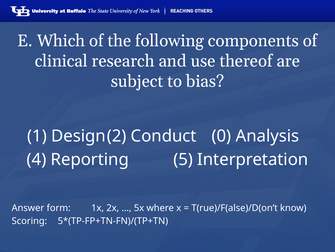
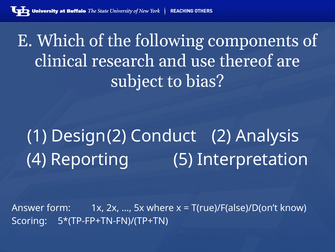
0: 0 -> 2
